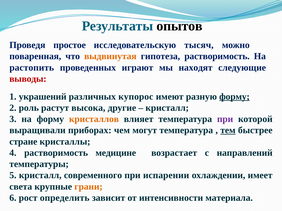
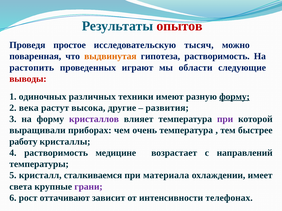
опытов colour: black -> red
находят: находят -> области
украшений: украшений -> одиночных
купорос: купорос -> техники
роль: роль -> века
кристалл at (167, 108): кристалл -> развития
кристаллов colour: orange -> purple
могут: могут -> очень
тем underline: present -> none
стране: стране -> работу
современного: современного -> сталкиваемся
испарении: испарении -> материала
грани colour: orange -> purple
определить: определить -> оттачивают
материала: материала -> телефонах
